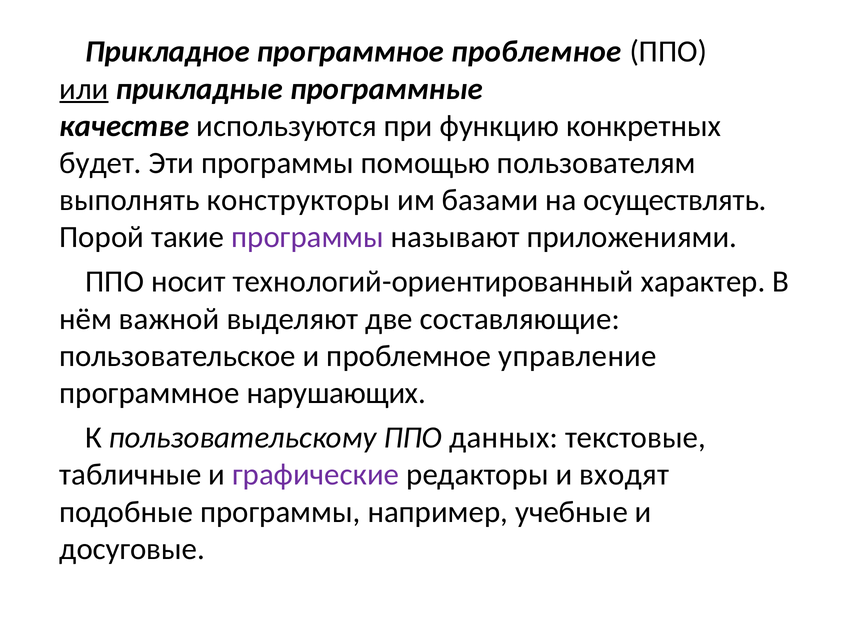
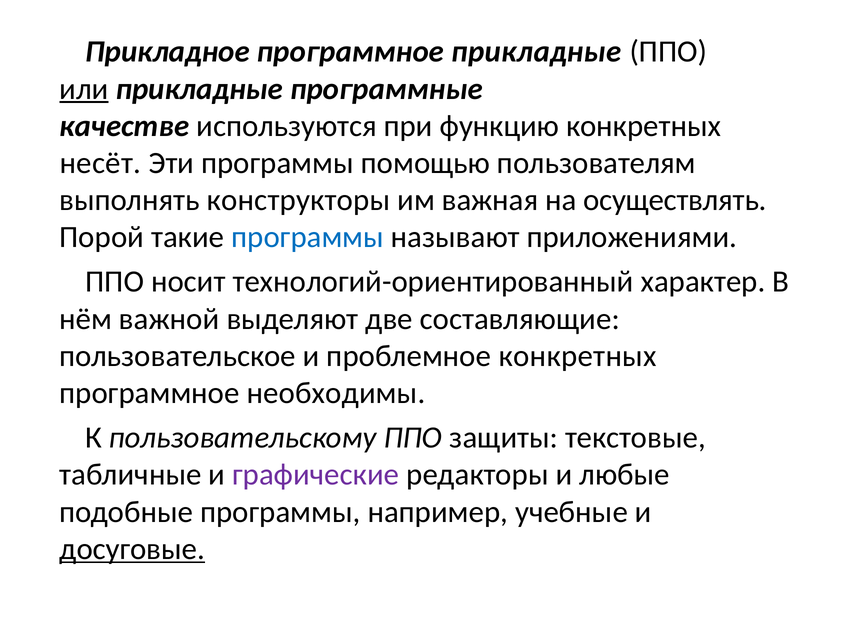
программное проблемное: проблемное -> прикладные
будет: будет -> несёт
базами: базами -> важная
программы at (308, 237) colour: purple -> blue
проблемное управление: управление -> конкретных
нарушающих: нарушающих -> необходимы
данных: данных -> защиты
входят: входят -> любые
досуговые underline: none -> present
